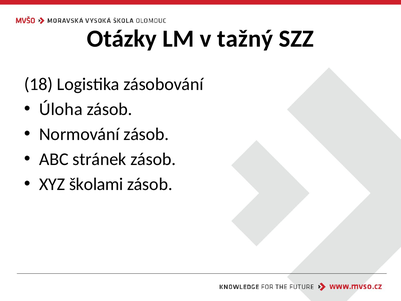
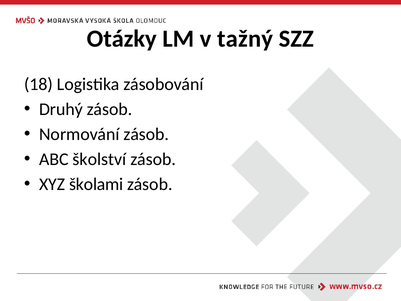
Úloha: Úloha -> Druhý
stránek: stránek -> školství
